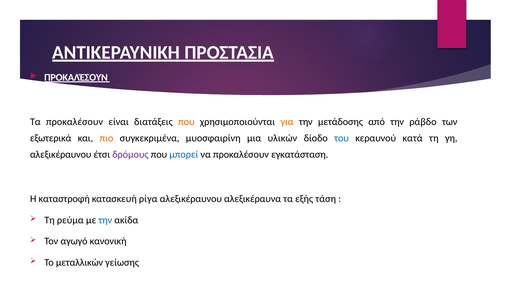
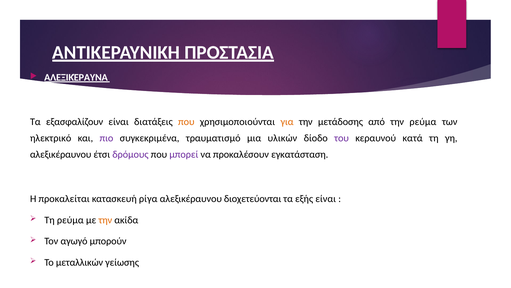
ΠΡΟΚΑΛΈΣΟΥΝ at (76, 77): ΠΡΟΚΑΛΈΣΟΥΝ -> ΑΛΕΞΙΚΈΡΑΥΝΑ
Τα προκαλέσουν: προκαλέσουν -> εξασφαλίζουν
την ράβδο: ράβδο -> ρεύμα
εξωτερικά: εξωτερικά -> ηλεκτρικό
πιο colour: orange -> purple
μυοσφαιρίνη: μυοσφαιρίνη -> τραυματισμό
του colour: blue -> purple
μπορεί colour: blue -> purple
καταστροφή: καταστροφή -> προκαλείται
αλεξικέραυνα: αλεξικέραυνα -> διοχετεύονται
εξής τάση: τάση -> είναι
την at (105, 220) colour: blue -> orange
κανονική: κανονική -> μπορούν
